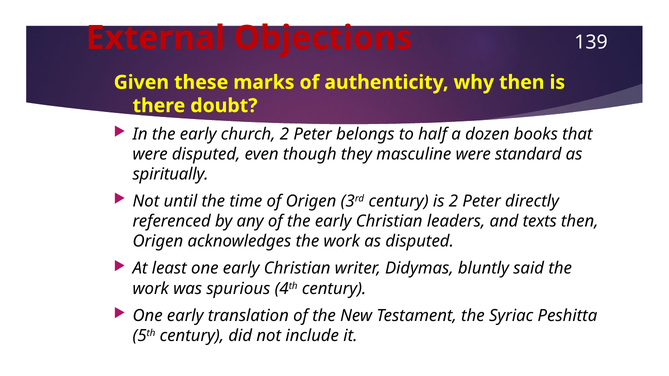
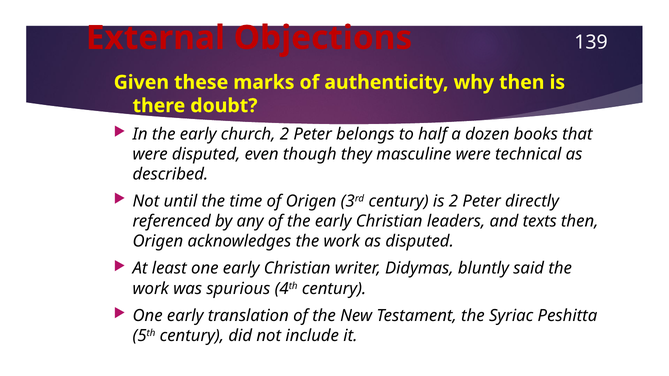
standard: standard -> technical
spiritually: spiritually -> described
